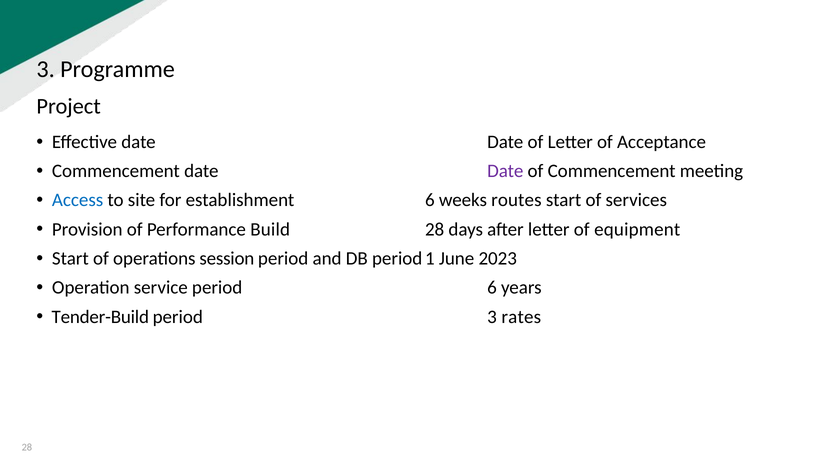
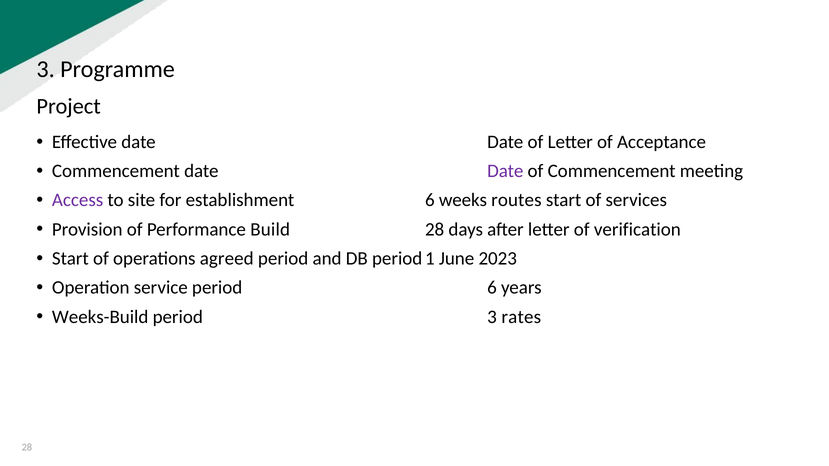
Access colour: blue -> purple
equipment: equipment -> verification
session: session -> agreed
Tender-Build: Tender-Build -> Weeks-Build
